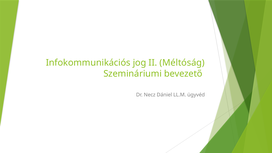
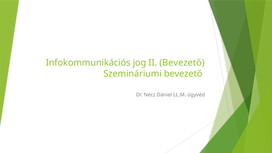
II Méltóság: Méltóság -> Bevezető
